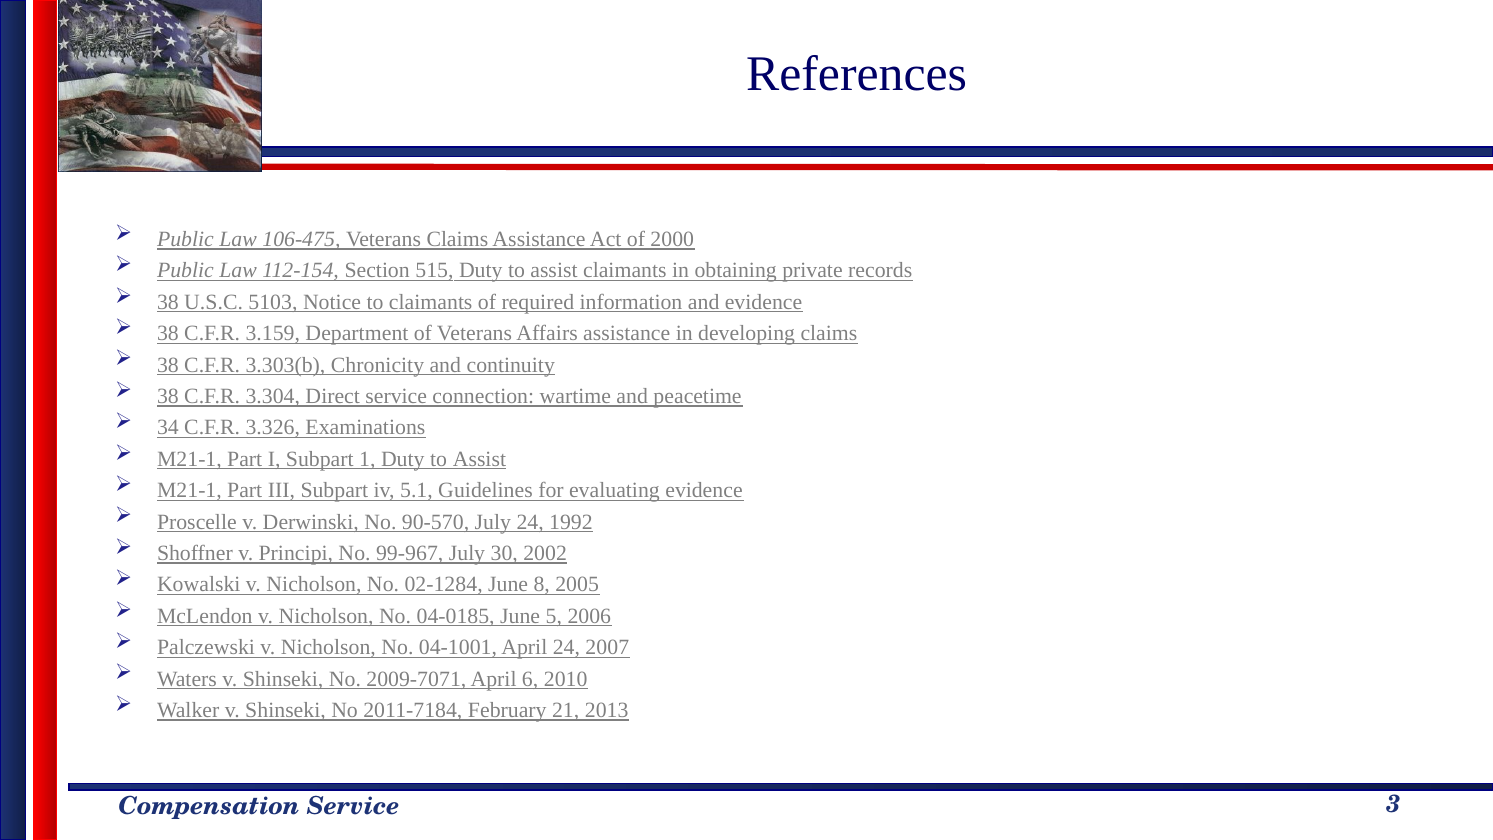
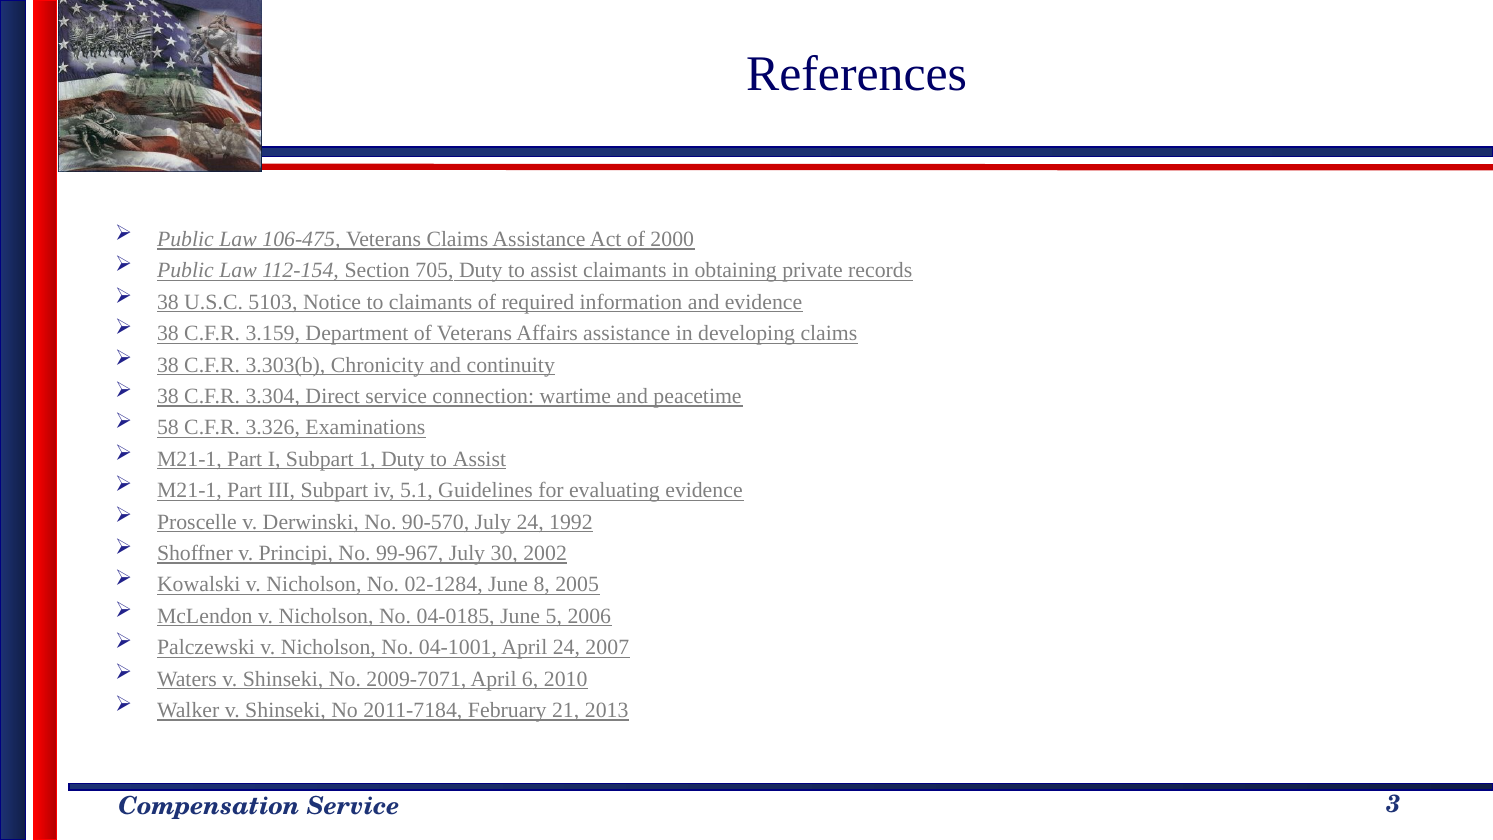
515: 515 -> 705
34: 34 -> 58
